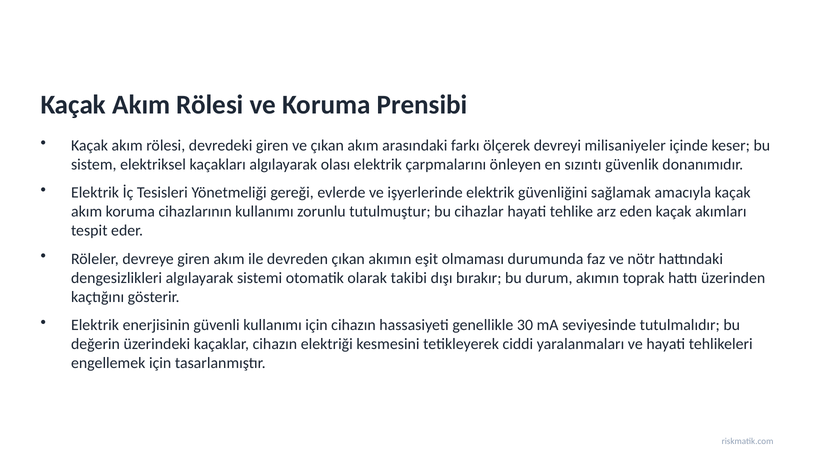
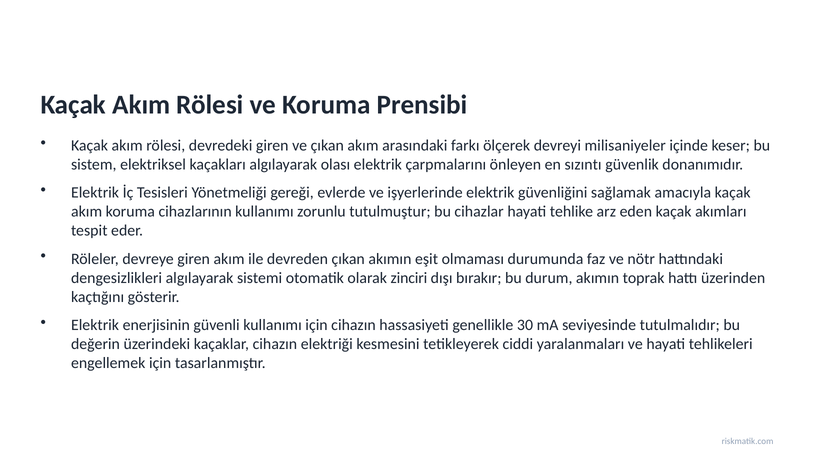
takibi: takibi -> zinciri
